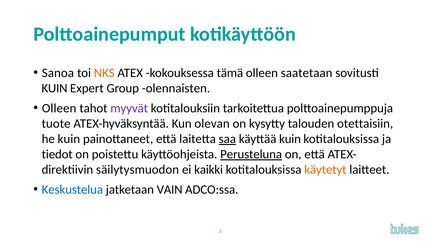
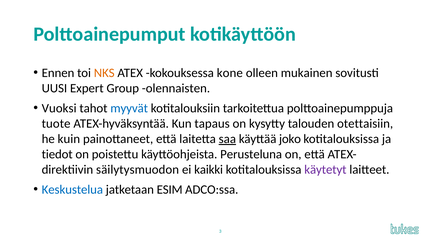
Sanoa: Sanoa -> Ennen
tämä: tämä -> kone
saatetaan: saatetaan -> mukainen
KUIN at (54, 88): KUIN -> UUSI
Olleen at (59, 108): Olleen -> Vuoksi
myyvät colour: purple -> blue
olevan: olevan -> tapaus
käyttää kuin: kuin -> joko
Perusteluna underline: present -> none
käytetyt colour: orange -> purple
VAIN: VAIN -> ESIM
